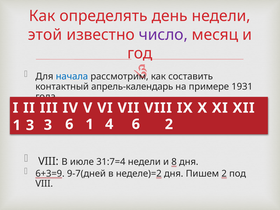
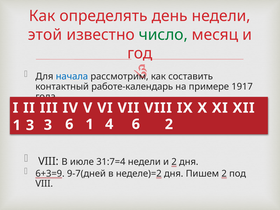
число colour: purple -> green
апрель-календарь: апрель-календарь -> работе-календарь
1931: 1931 -> 1917
и 8: 8 -> 2
